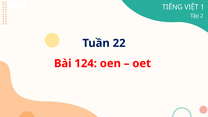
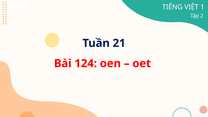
22: 22 -> 21
